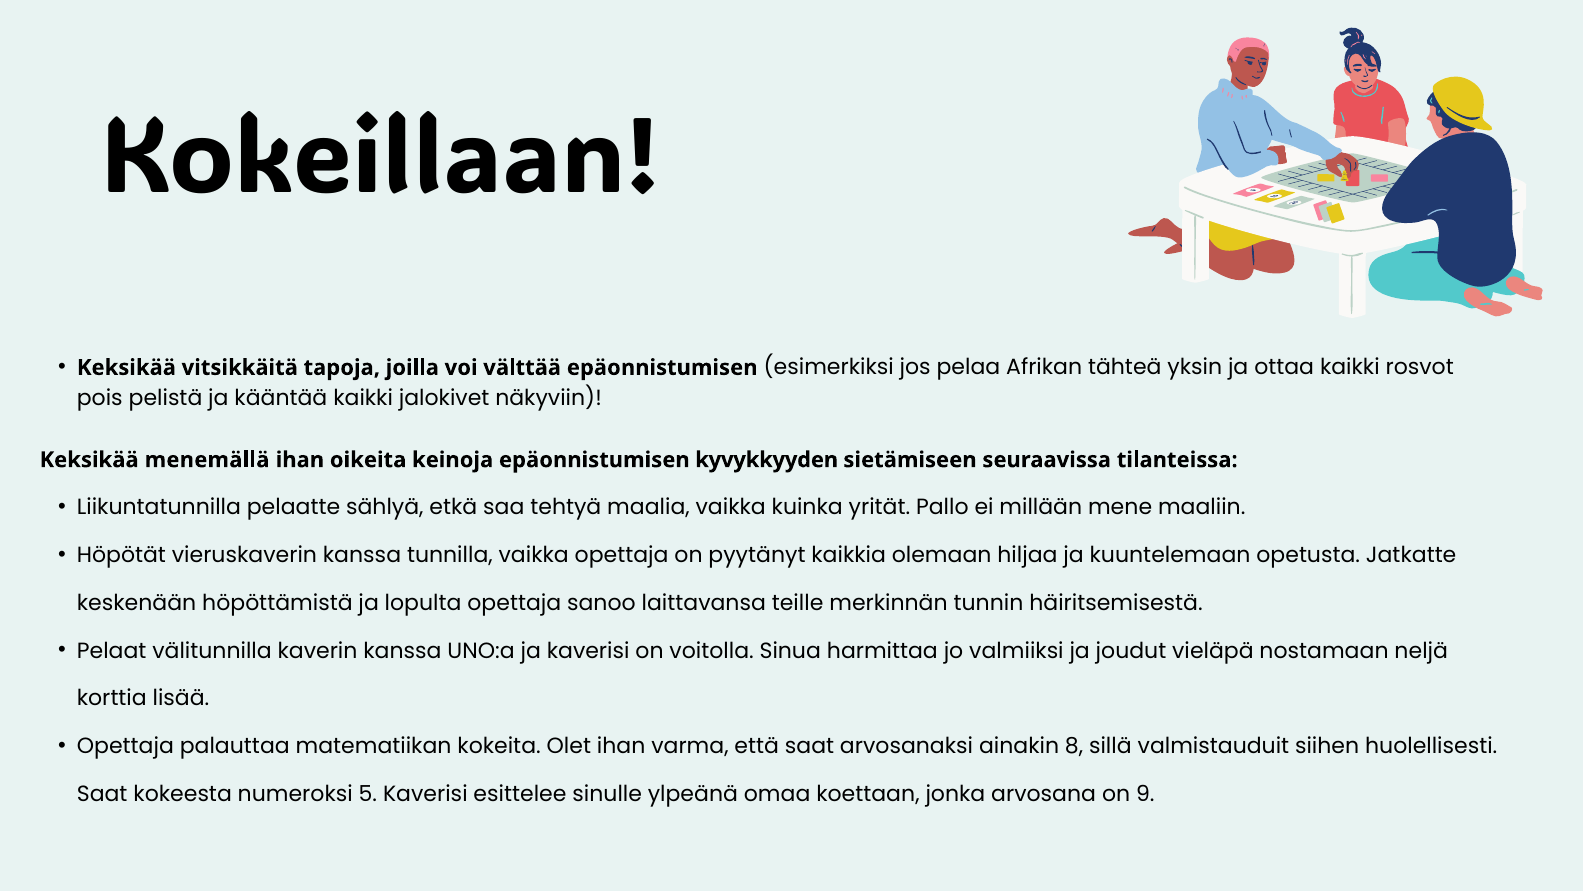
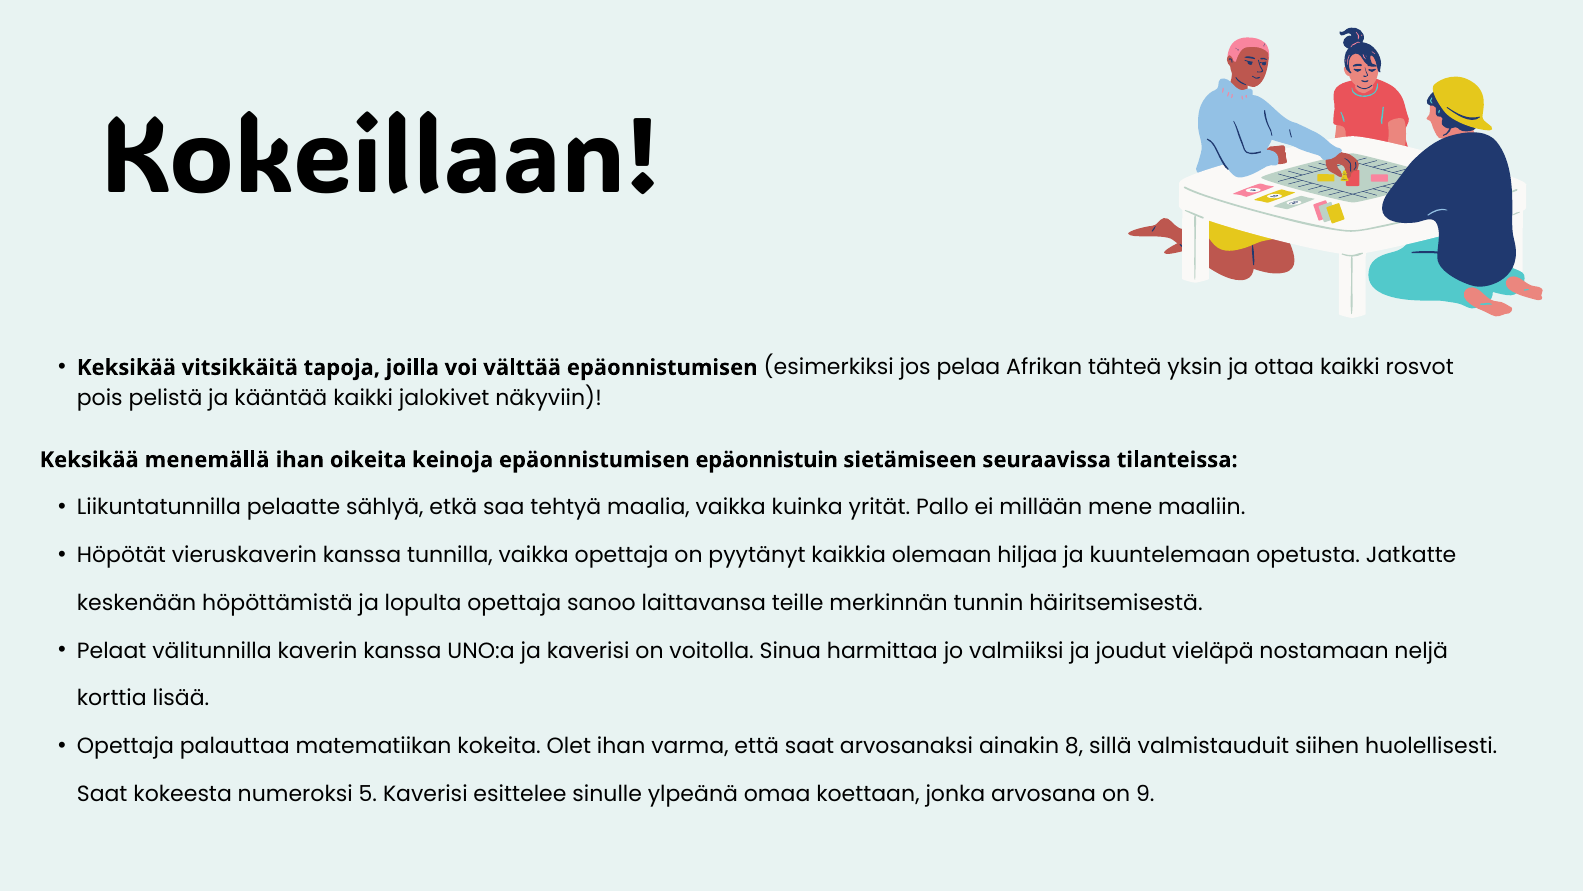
kyvykkyyden: kyvykkyyden -> epäonnistuin
